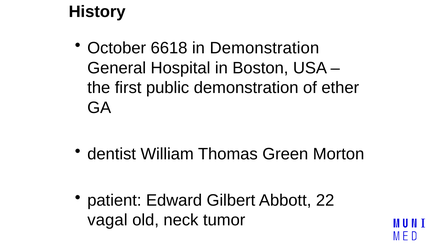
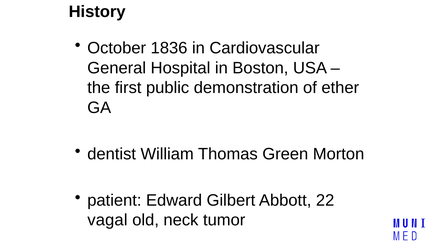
6618: 6618 -> 1836
in Demonstration: Demonstration -> Cardiovascular
